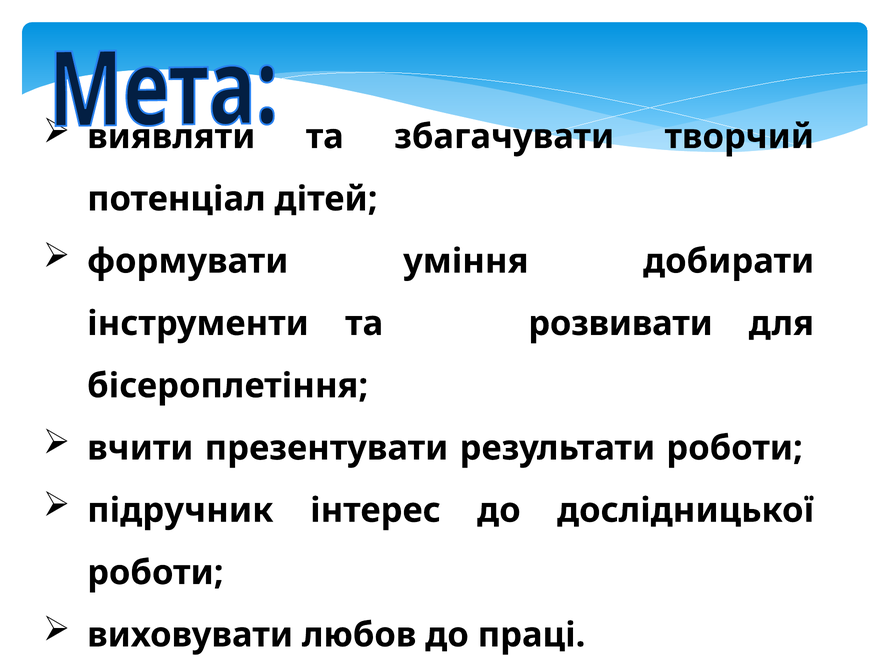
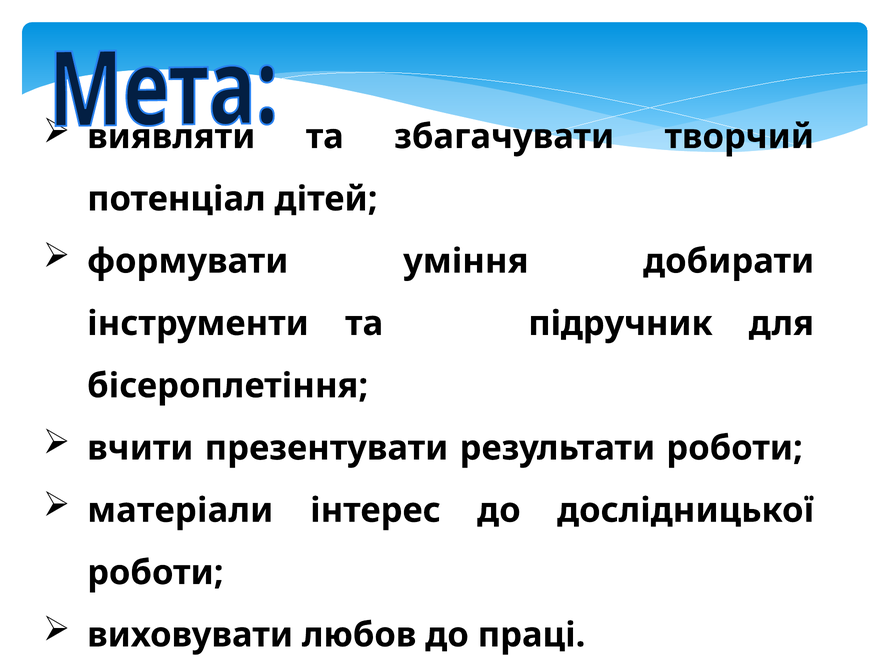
розвивати: розвивати -> підручник
підручник: підручник -> матеріали
